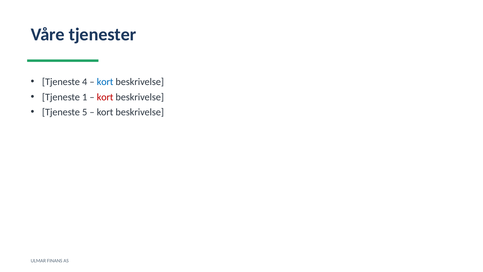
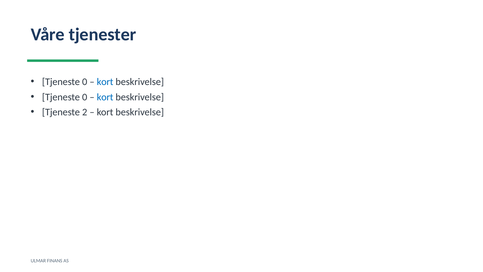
4 at (85, 82): 4 -> 0
1 at (85, 97): 1 -> 0
kort at (105, 97) colour: red -> blue
5: 5 -> 2
